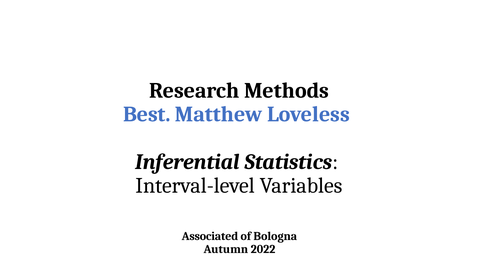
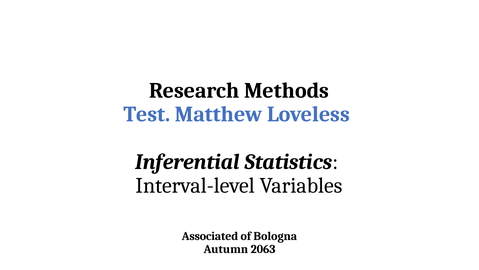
Best: Best -> Test
2022: 2022 -> 2063
